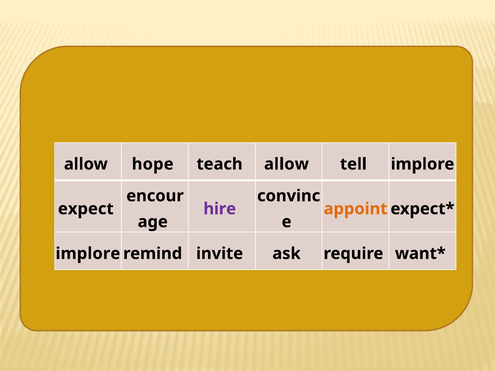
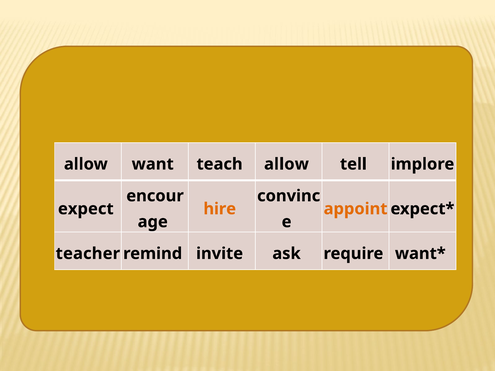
hope: hope -> want
hire colour: purple -> orange
implore at (88, 254): implore -> teacher
